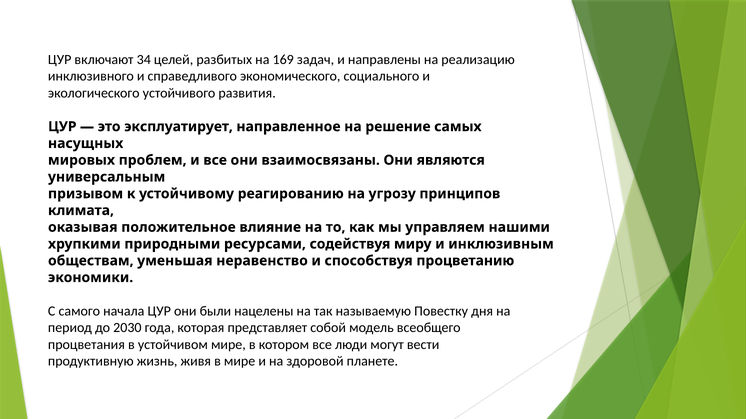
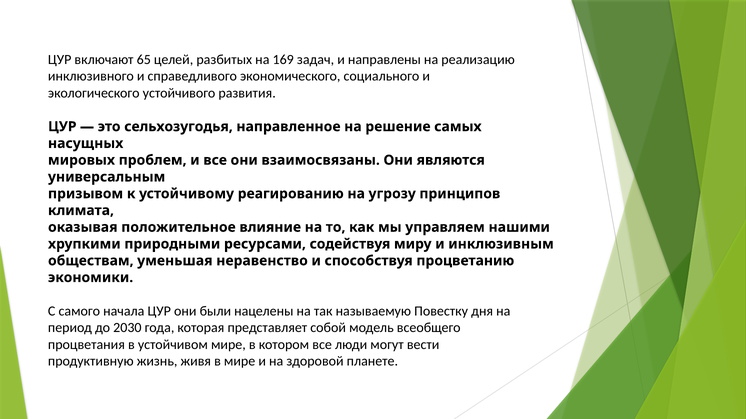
34: 34 -> 65
эксплуатирует: эксплуатирует -> сельхозугодья
